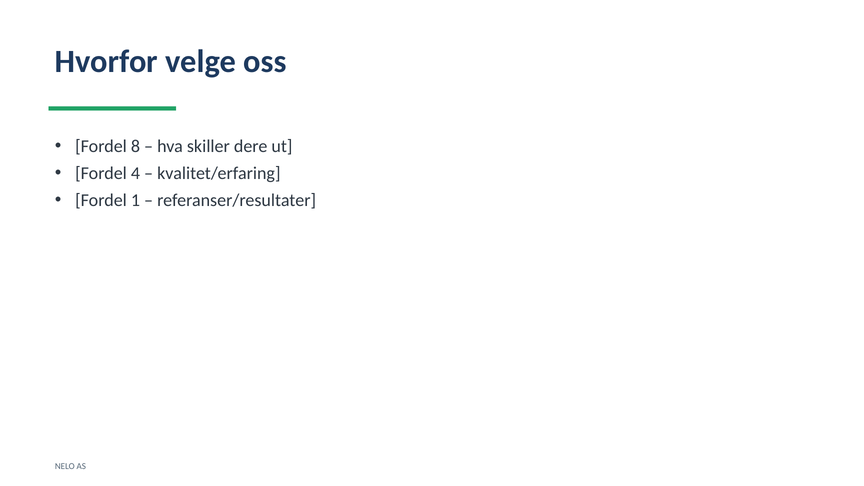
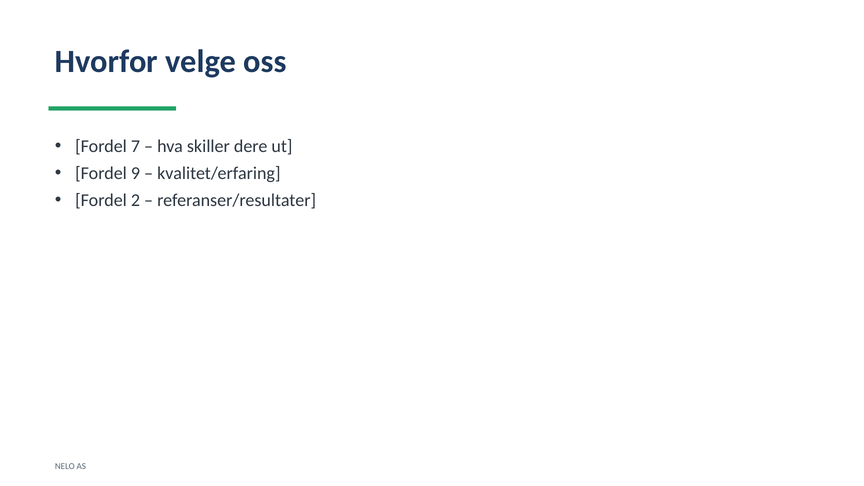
8: 8 -> 7
4: 4 -> 9
1: 1 -> 2
